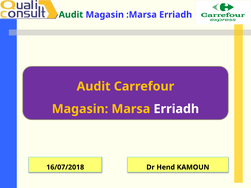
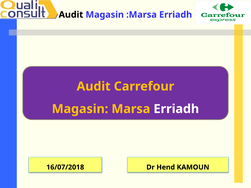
Audit at (71, 15) colour: green -> black
